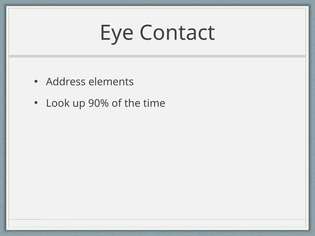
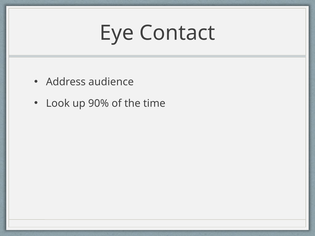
elements: elements -> audience
